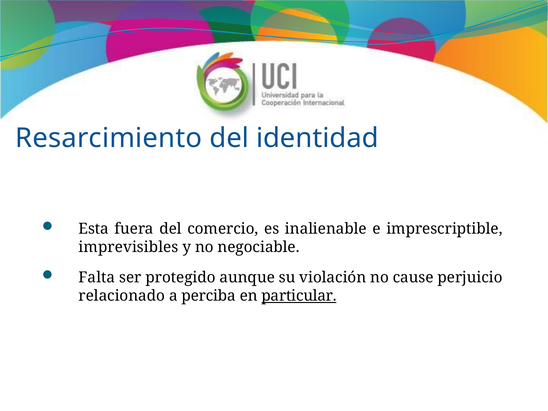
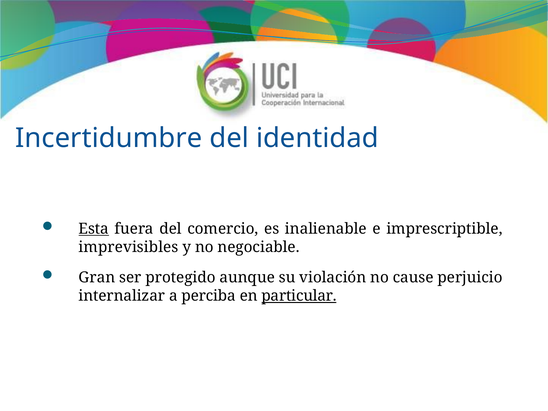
Resarcimiento: Resarcimiento -> Incertidumbre
Esta underline: none -> present
Falta: Falta -> Gran
relacionado: relacionado -> internalizar
